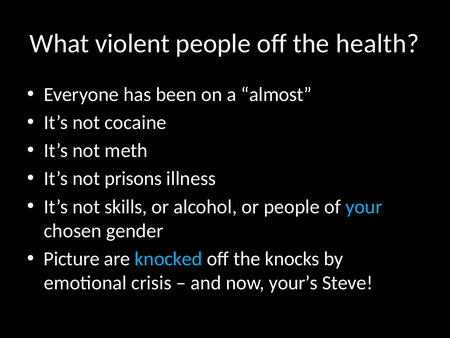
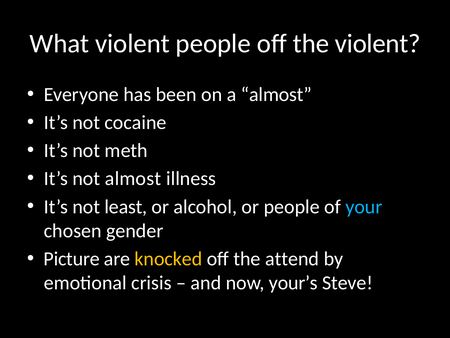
the health: health -> violent
not prisons: prisons -> almost
skills: skills -> least
knocked colour: light blue -> yellow
knocks: knocks -> attend
